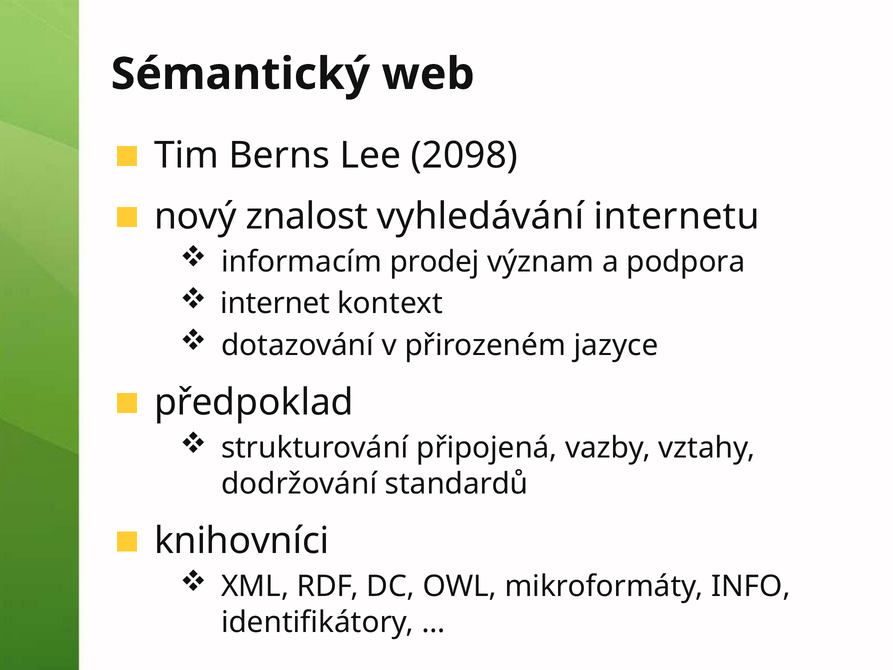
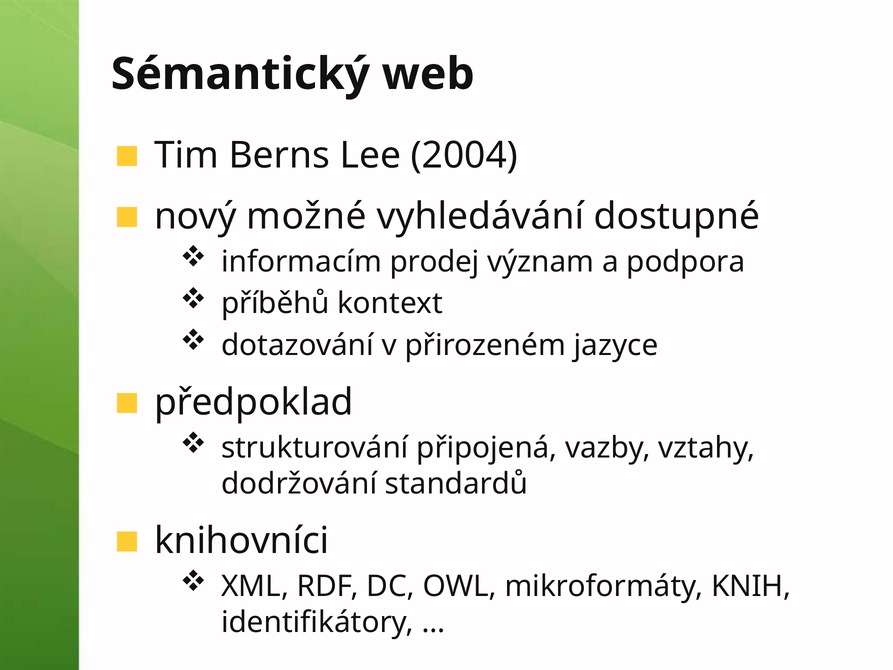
2098: 2098 -> 2004
znalost: znalost -> možné
internetu: internetu -> dostupné
internet: internet -> příběhů
INFO: INFO -> KNIH
